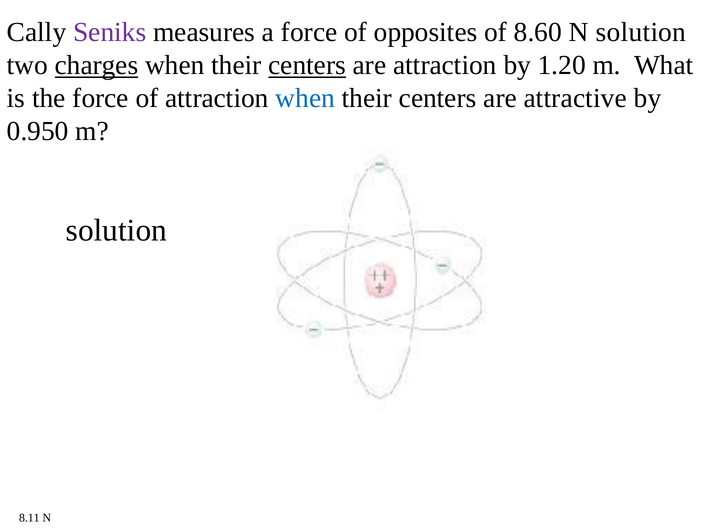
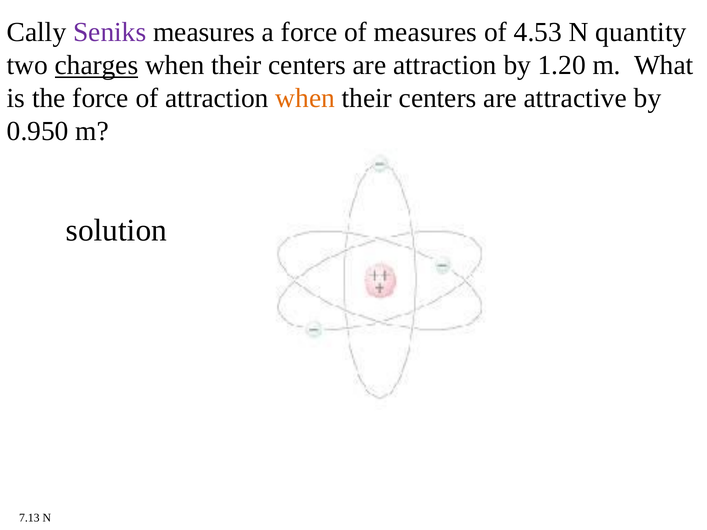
of opposites: opposites -> measures
8.60: 8.60 -> 4.53
N solution: solution -> quantity
centers at (307, 65) underline: present -> none
when at (305, 98) colour: blue -> orange
8.11: 8.11 -> 7.13
